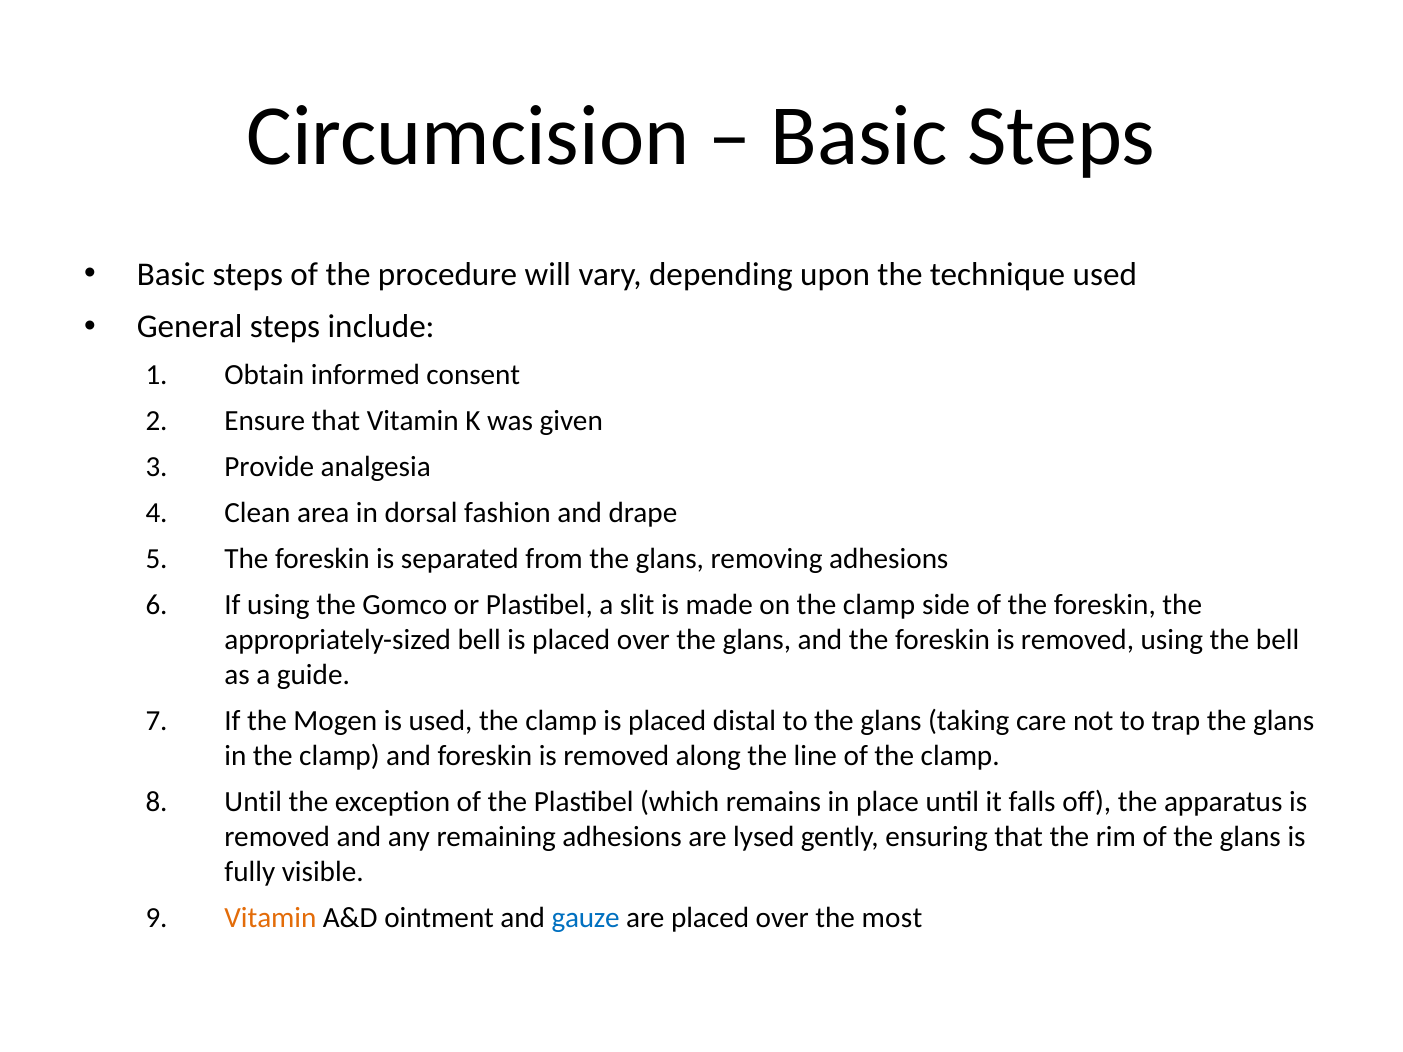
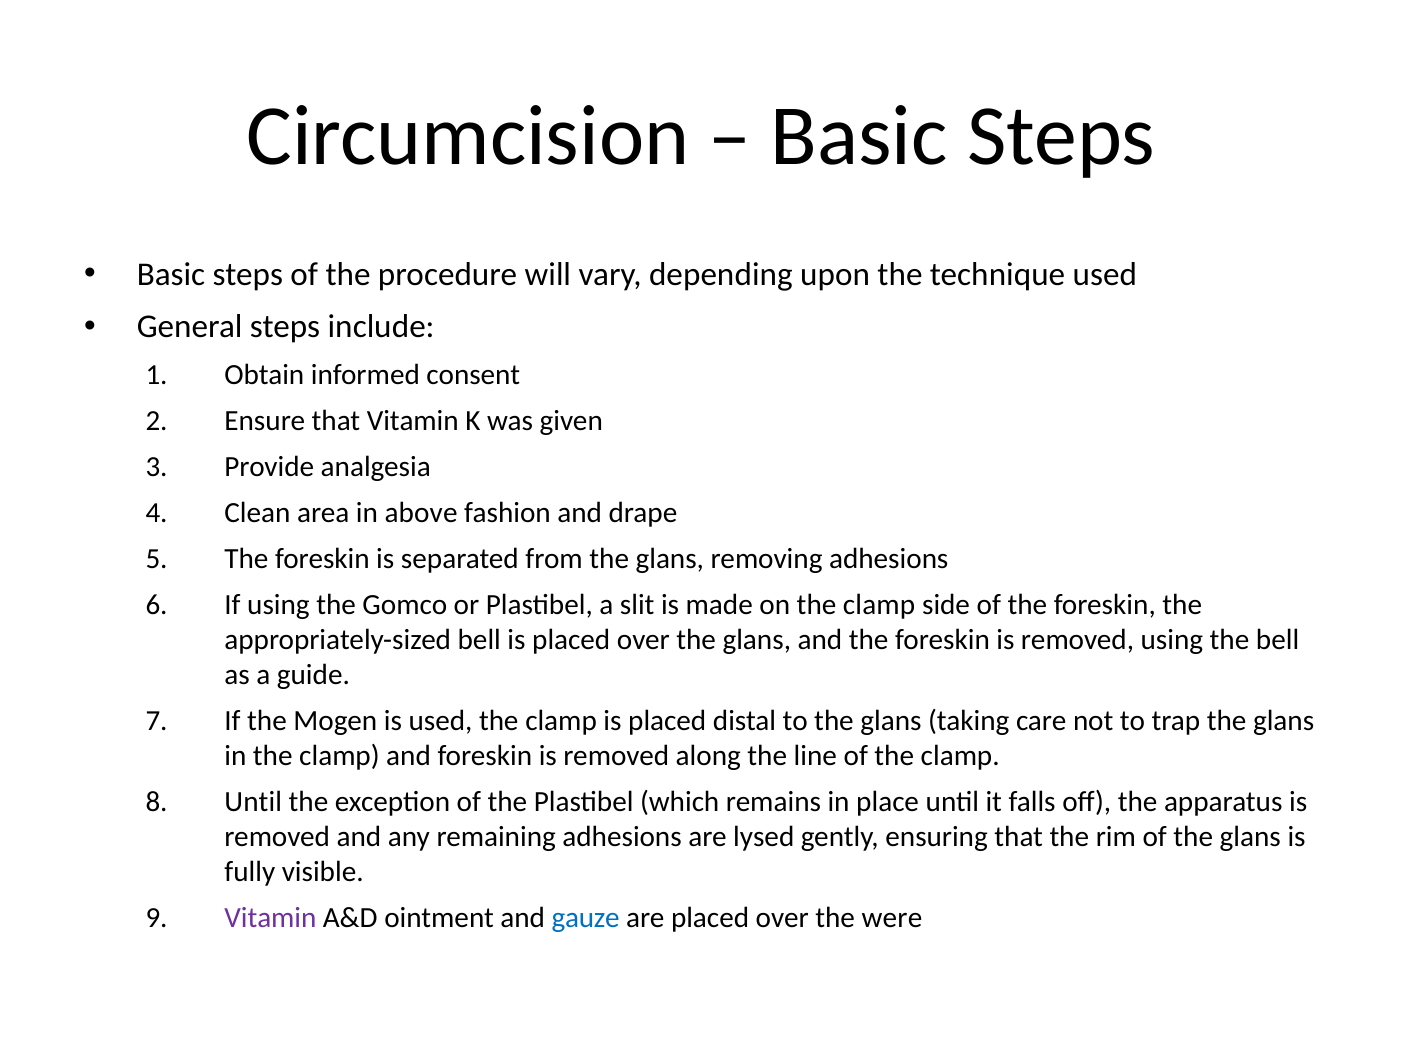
dorsal: dorsal -> above
Vitamin at (270, 919) colour: orange -> purple
most: most -> were
